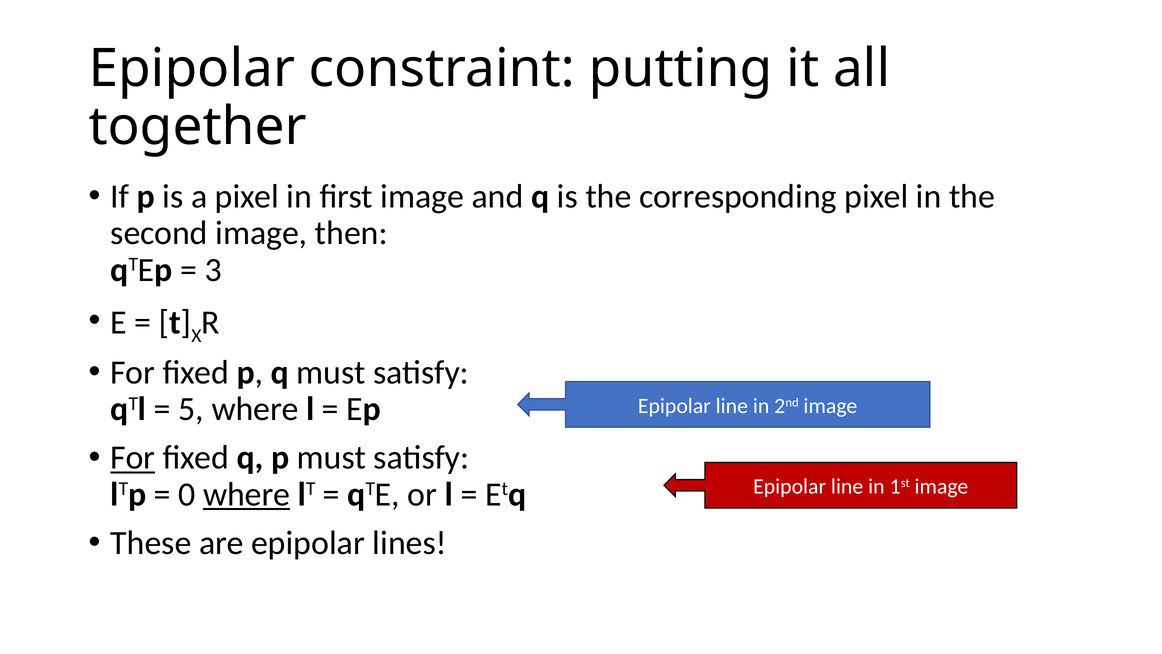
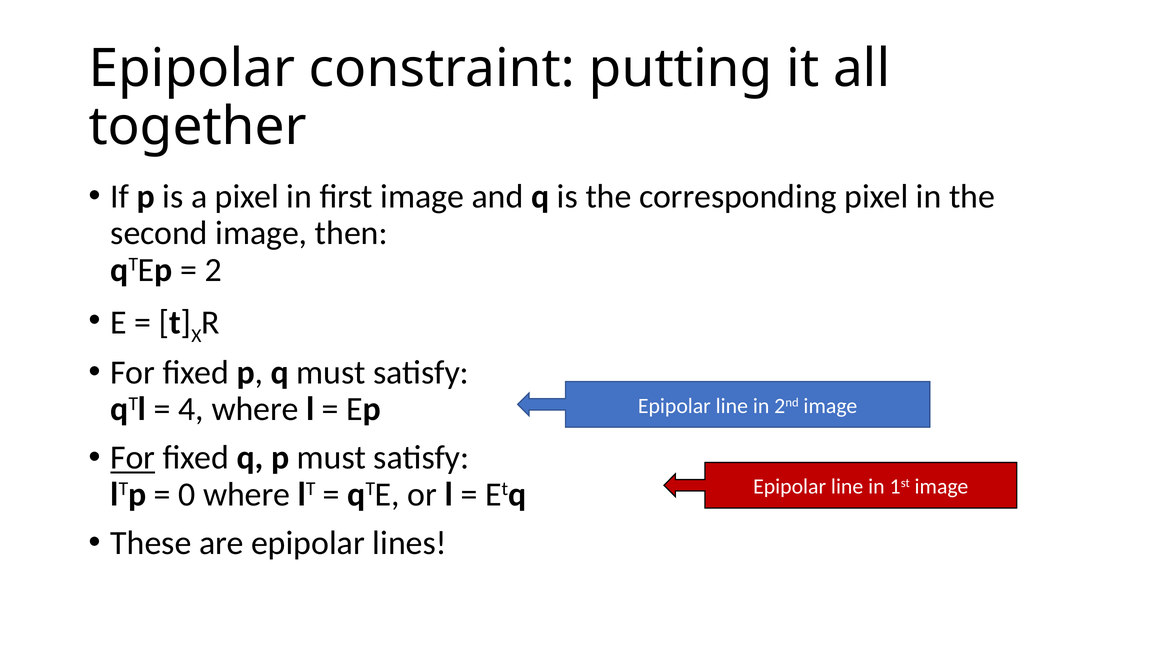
3: 3 -> 2
5: 5 -> 4
where at (247, 494) underline: present -> none
